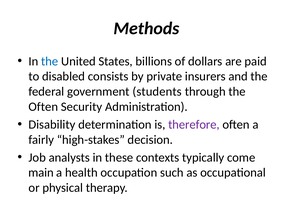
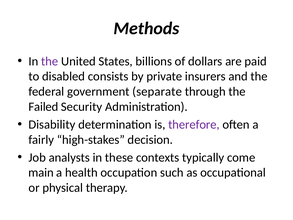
the at (50, 61) colour: blue -> purple
students: students -> separate
Often at (43, 107): Often -> Failed
